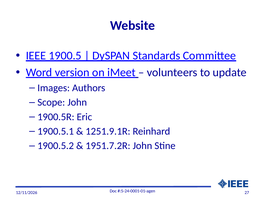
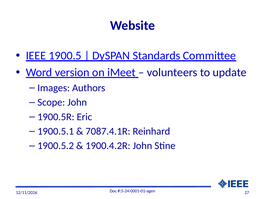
1251.9.1R: 1251.9.1R -> 7087.4.1R
1951.7.2R: 1951.7.2R -> 1900.4.2R
